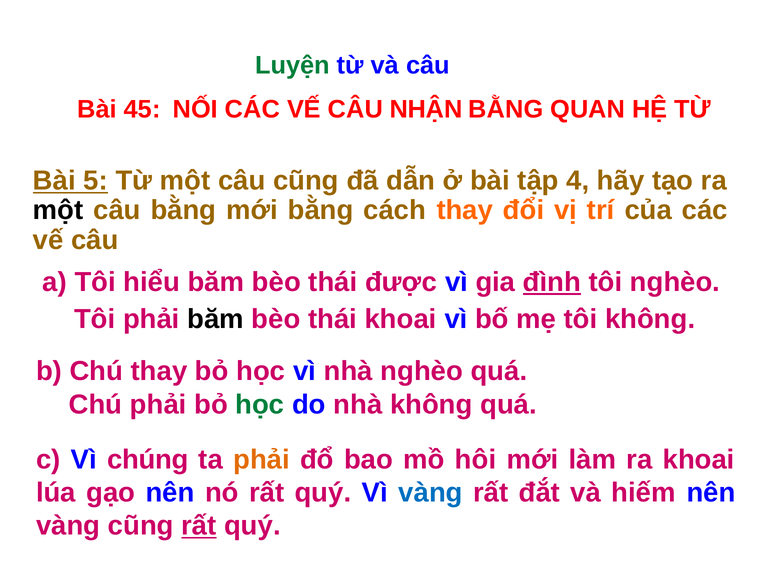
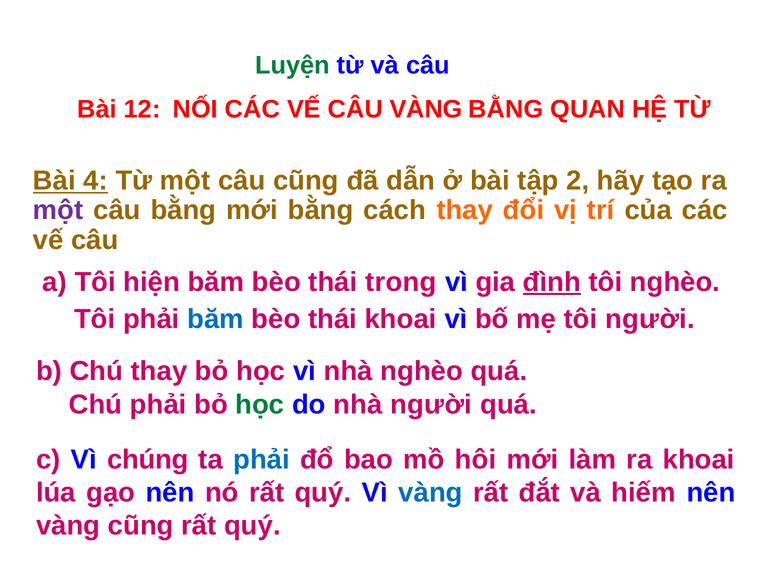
45: 45 -> 12
CÂU NHẬN: NHẬN -> VÀNG
5: 5 -> 4
4: 4 -> 2
một at (58, 211) colour: black -> purple
hiểu: hiểu -> hiện
được: được -> trong
băm at (216, 320) colour: black -> blue
tôi không: không -> người
nhà không: không -> người
phải at (262, 460) colour: orange -> blue
rất at (199, 526) underline: present -> none
